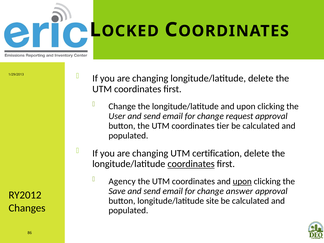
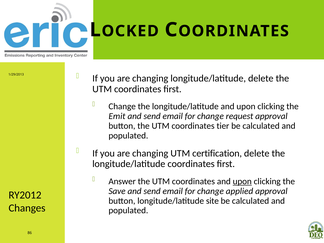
User: User -> Emit
coordinates at (191, 164) underline: present -> none
Agency: Agency -> Answer
answer: answer -> applied
